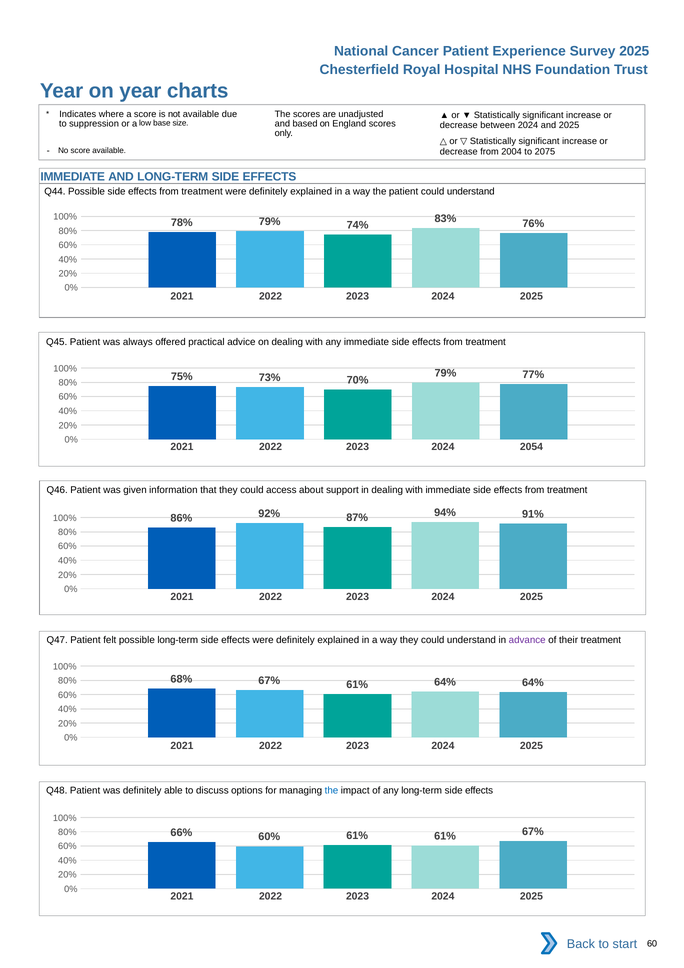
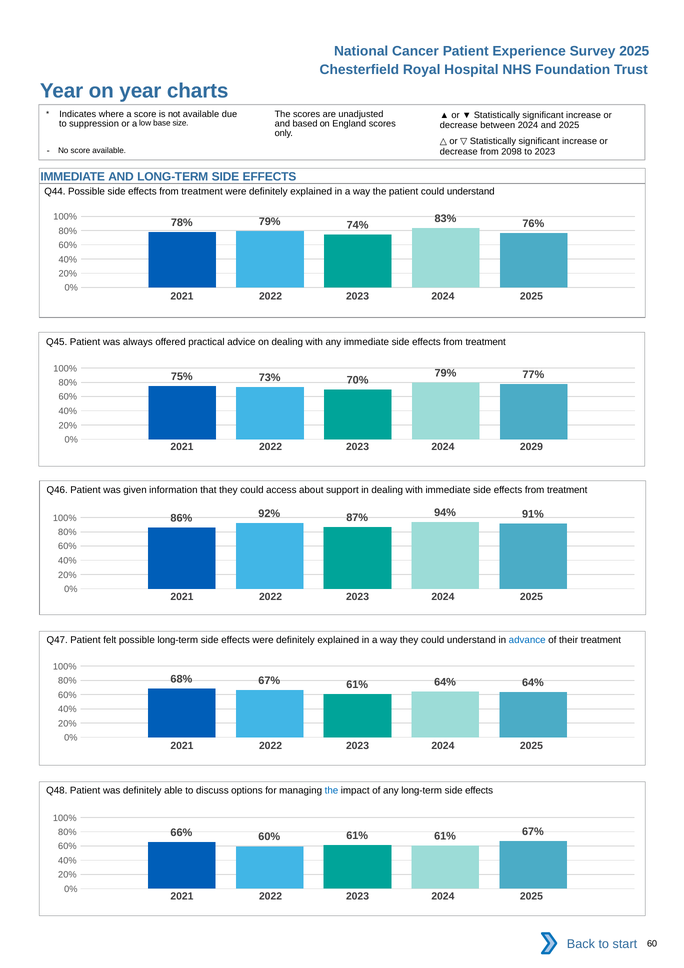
2004: 2004 -> 2098
to 2075: 2075 -> 2023
2054: 2054 -> 2029
advance colour: purple -> blue
